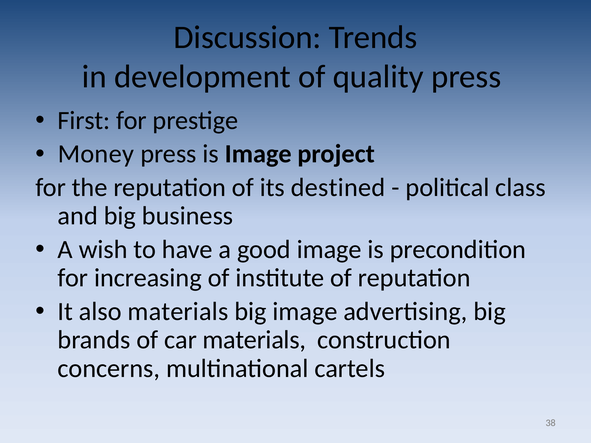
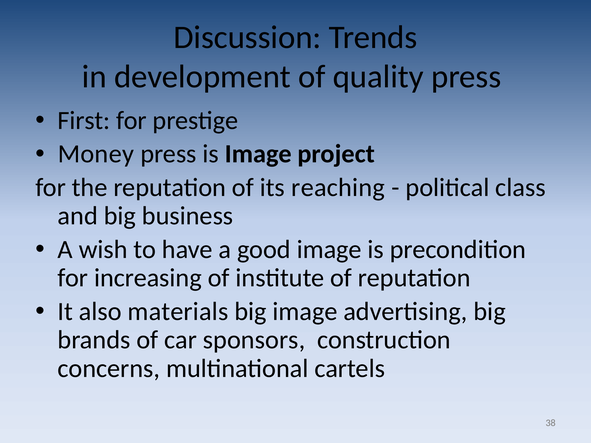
destined: destined -> reaching
car materials: materials -> sponsors
